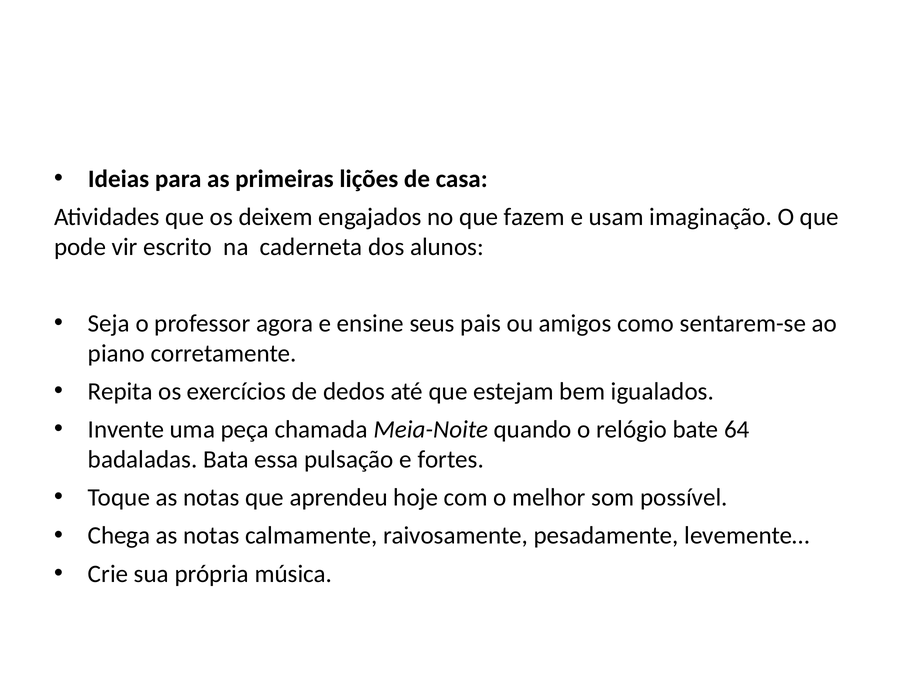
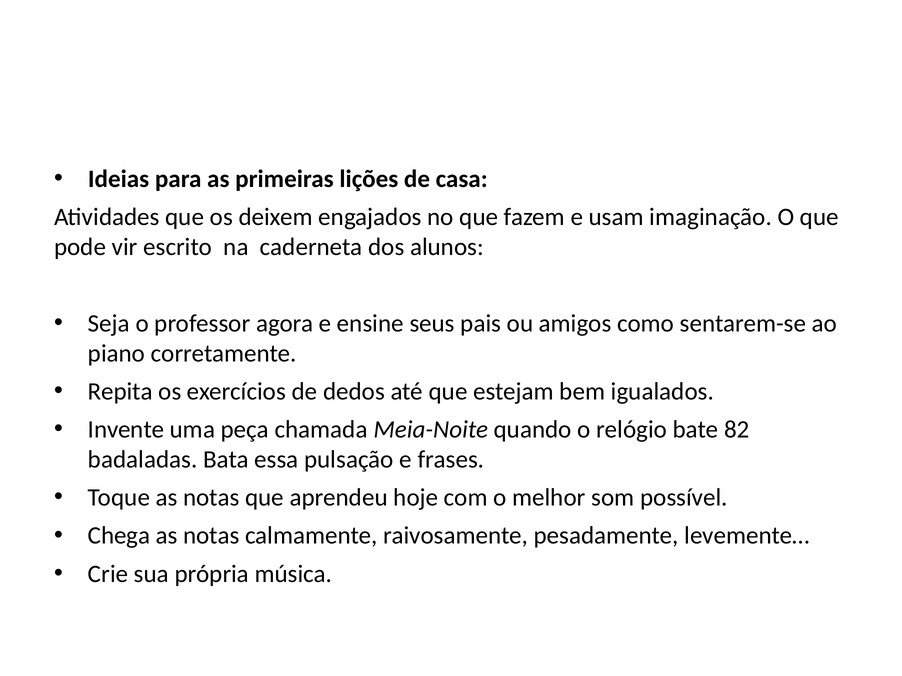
64: 64 -> 82
fortes: fortes -> frases
